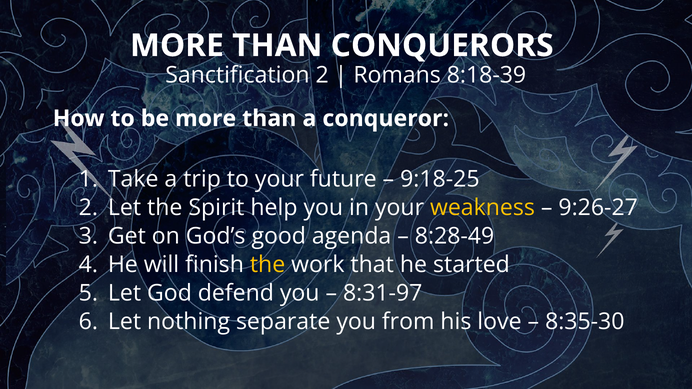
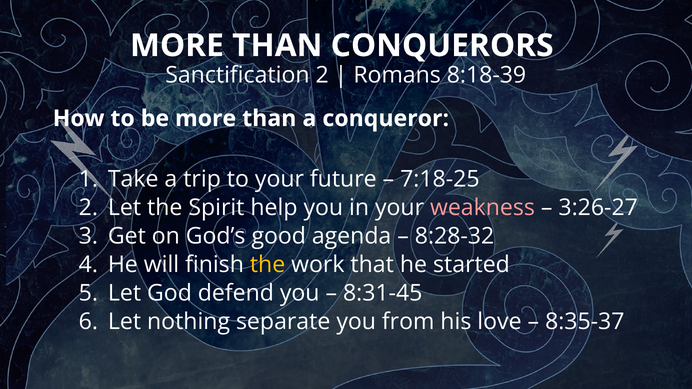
9:18-25: 9:18-25 -> 7:18-25
weakness colour: yellow -> pink
9:26-27: 9:26-27 -> 3:26-27
8:28-49: 8:28-49 -> 8:28-32
8:31-97: 8:31-97 -> 8:31-45
8:35-30: 8:35-30 -> 8:35-37
